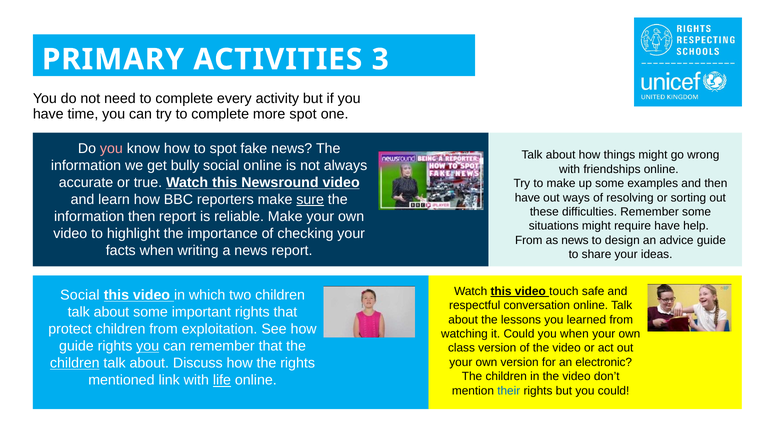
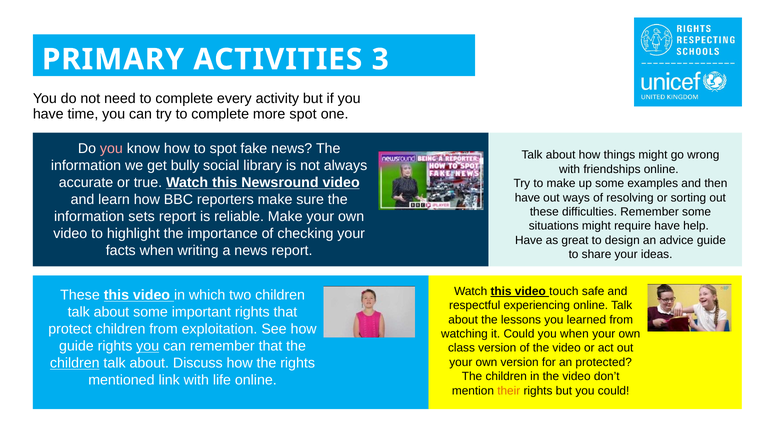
social online: online -> library
sure underline: present -> none
information then: then -> sets
From at (529, 240): From -> Have
as news: news -> great
Social at (80, 295): Social -> These
conversation: conversation -> experiencing
electronic: electronic -> protected
life underline: present -> none
their colour: blue -> orange
